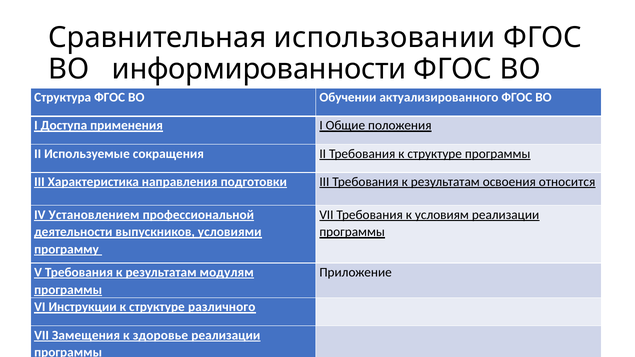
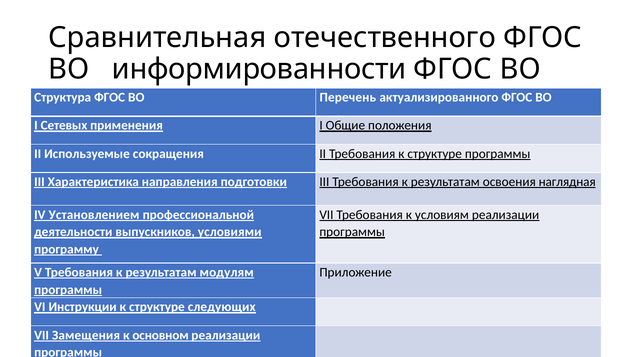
использовании: использовании -> отечественного
Обучении: Обучении -> Перечень
Доступа: Доступа -> Сетевых
относится: относится -> наглядная
различного: различного -> следующих
здоровье: здоровье -> основном
